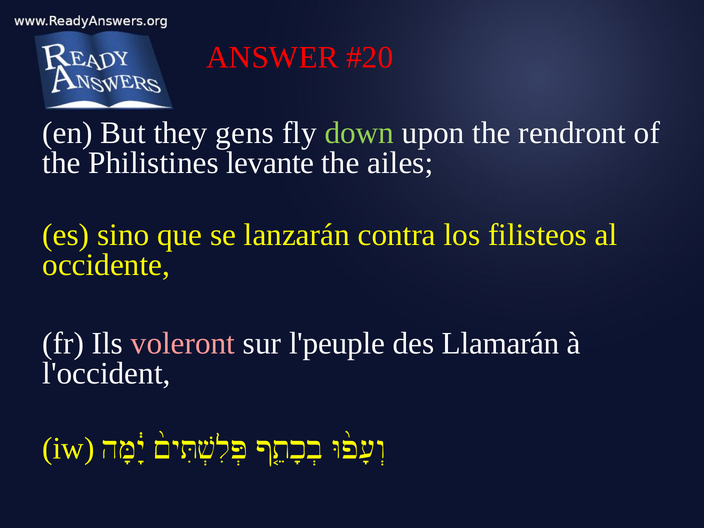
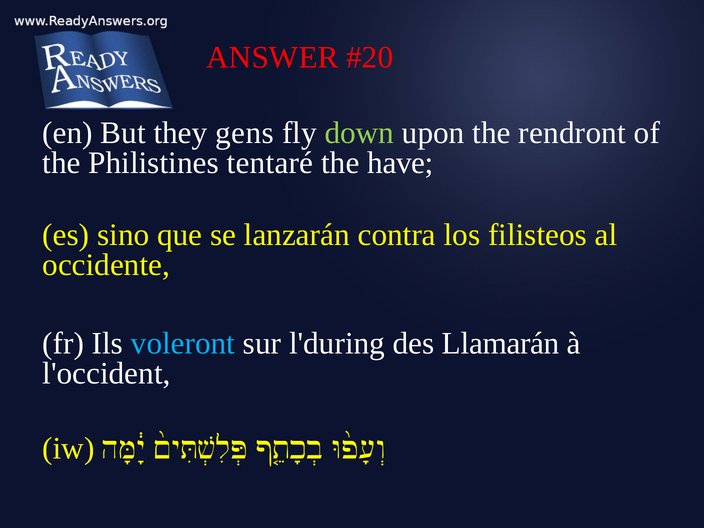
levante: levante -> tentaré
ailes: ailes -> have
voleront colour: pink -> light blue
l'peuple: l'peuple -> l'during
